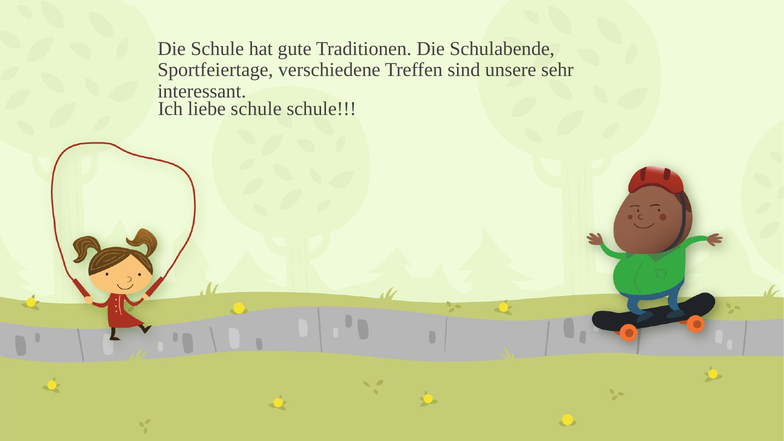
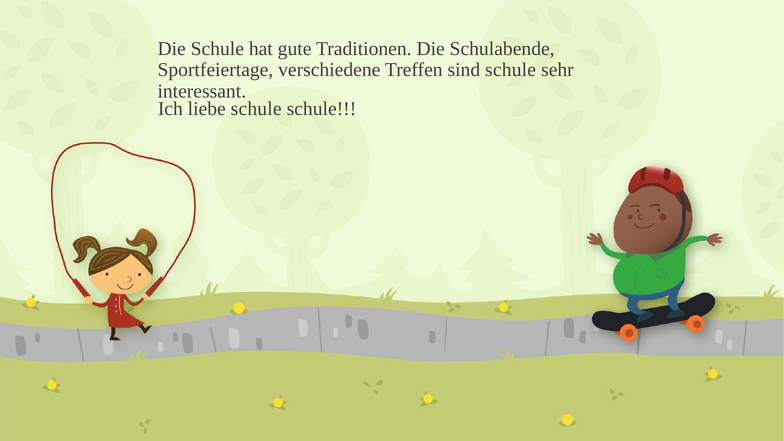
sind unsere: unsere -> schule
